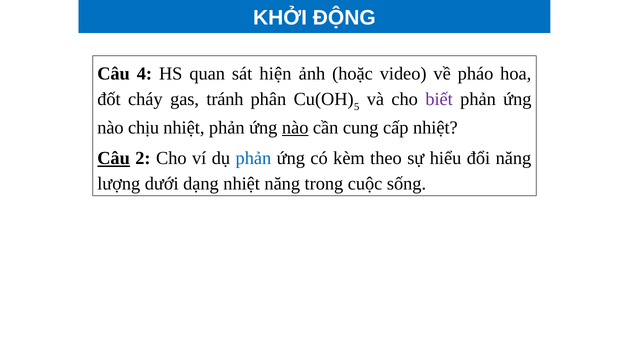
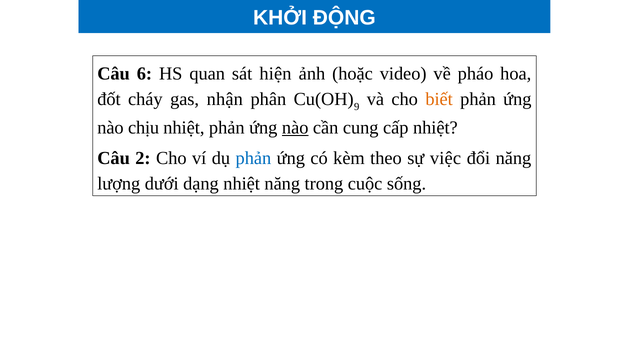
4: 4 -> 6
tránh: tránh -> nhận
5: 5 -> 9
biết colour: purple -> orange
Câu at (114, 158) underline: present -> none
hiểu: hiểu -> việc
